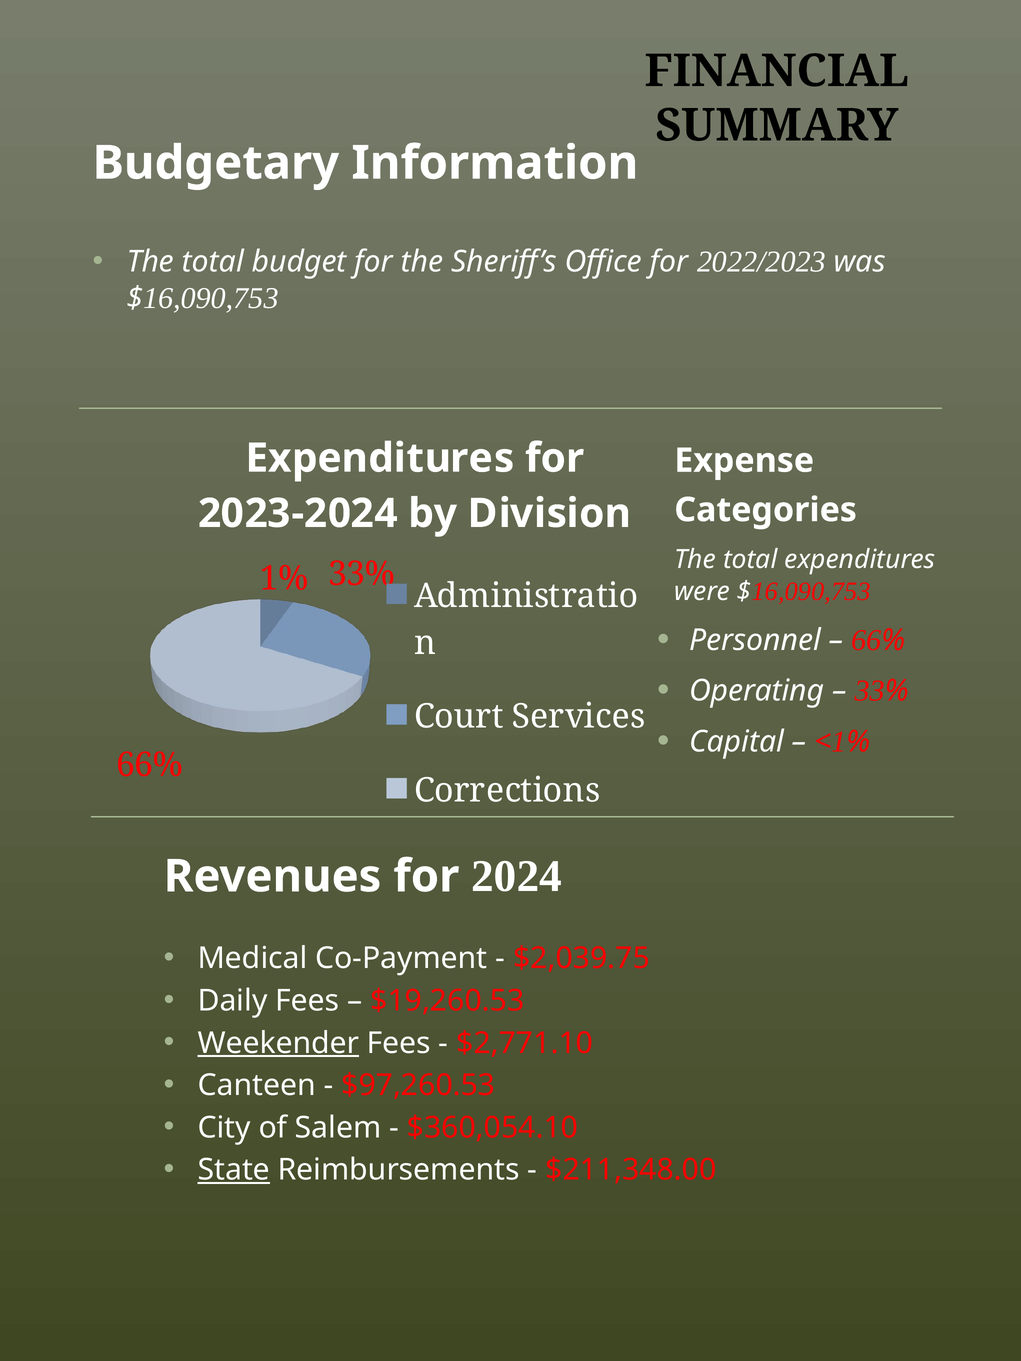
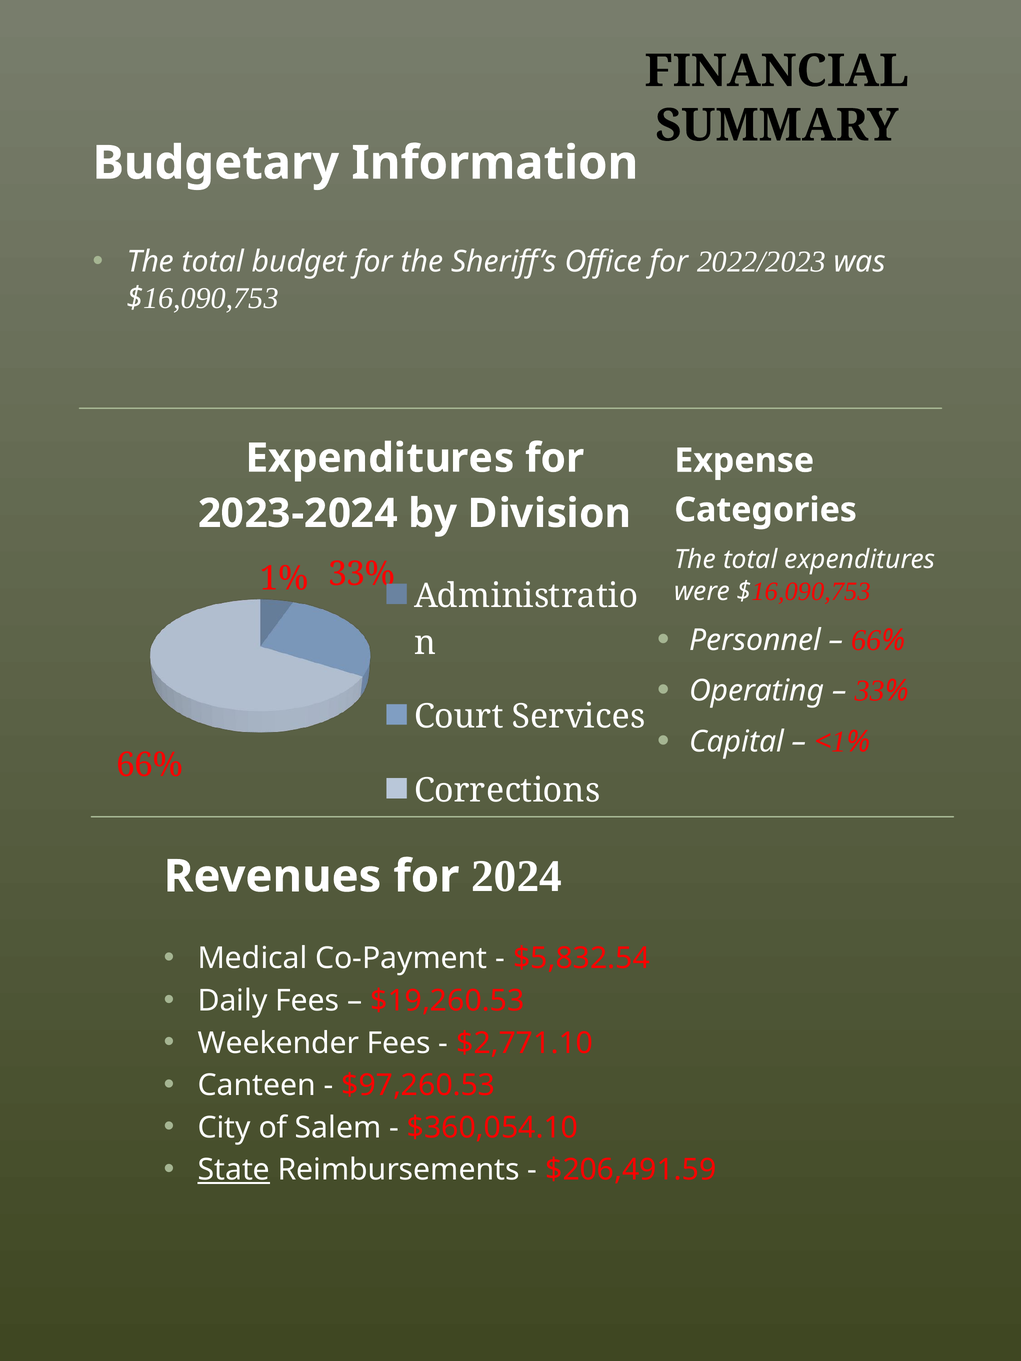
$2,039.75: $2,039.75 -> $5,832.54
Weekender underline: present -> none
$211,348.00: $211,348.00 -> $206,491.59
